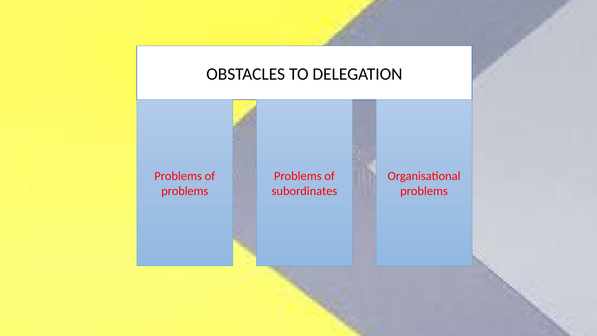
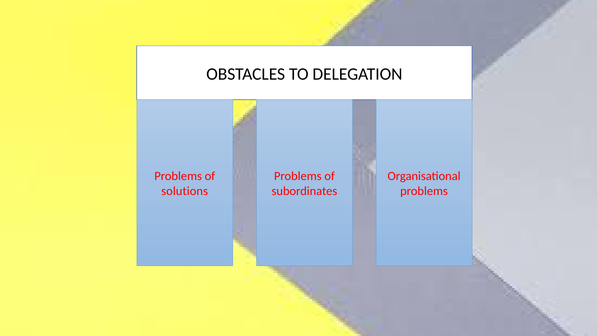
problems at (185, 191): problems -> solutions
